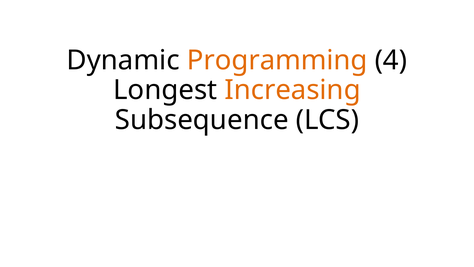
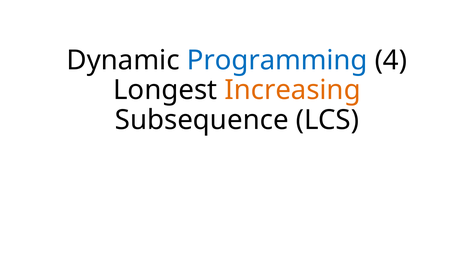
Programming colour: orange -> blue
